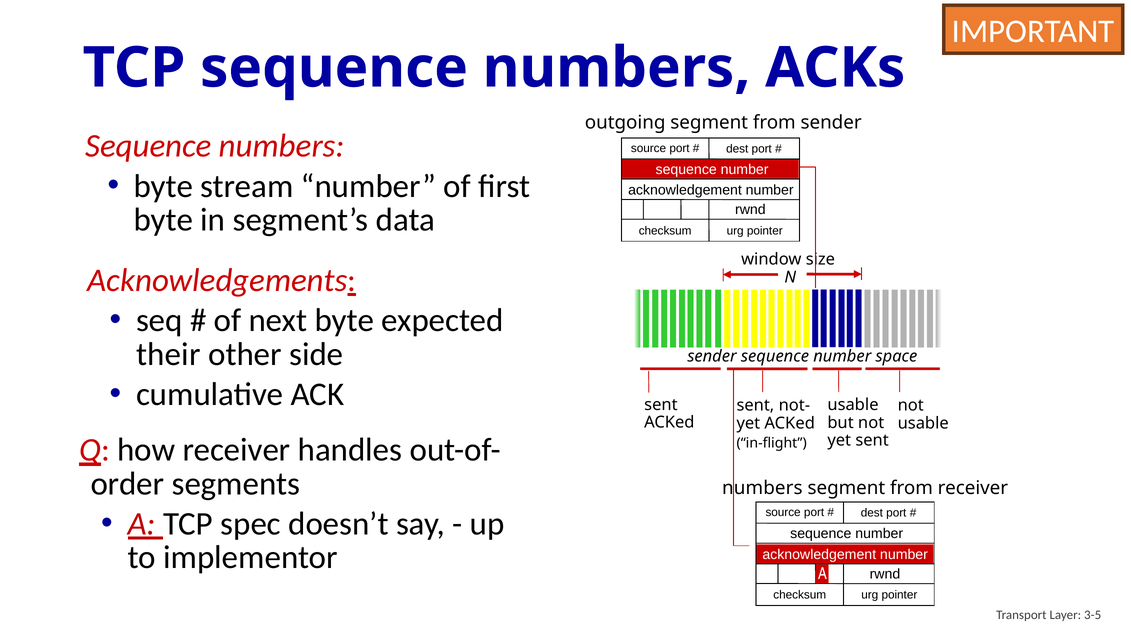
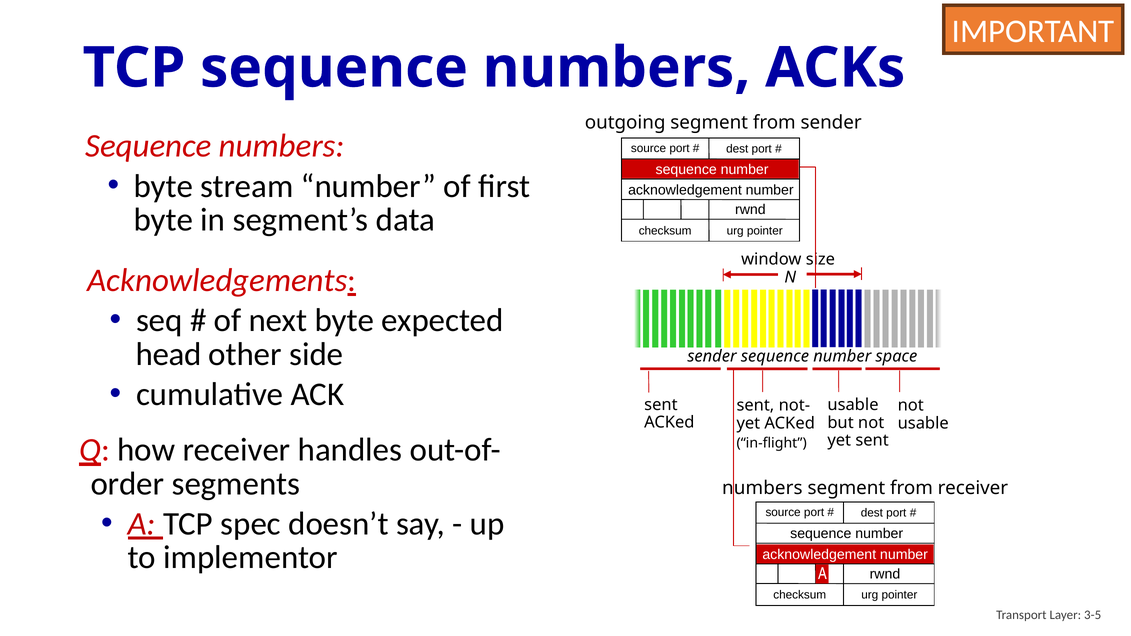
their: their -> head
